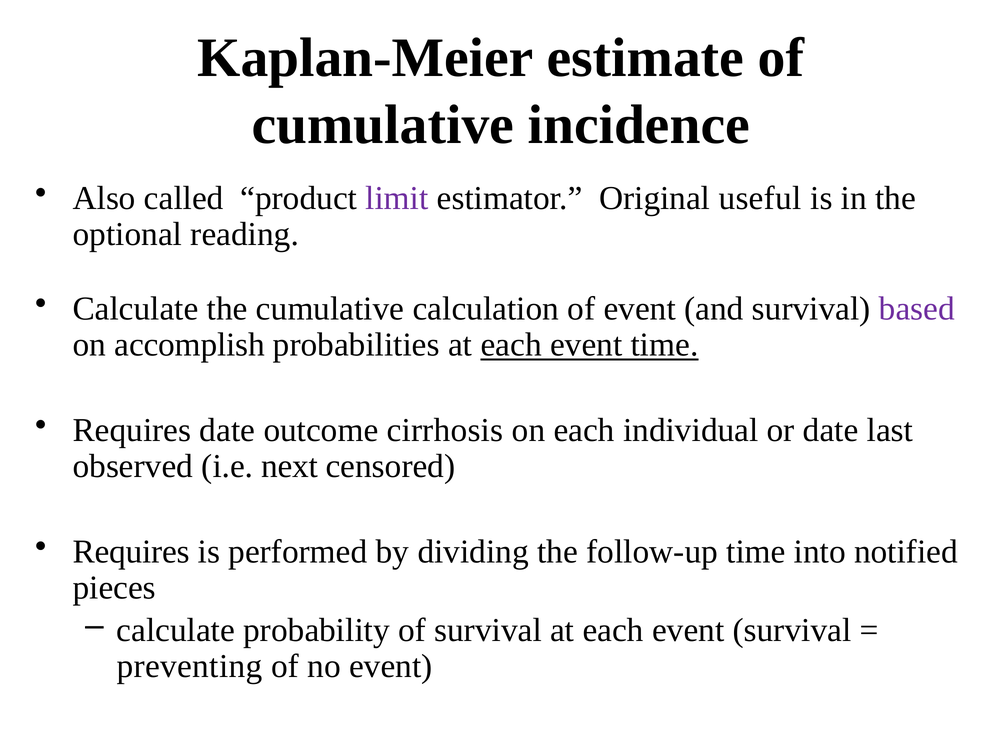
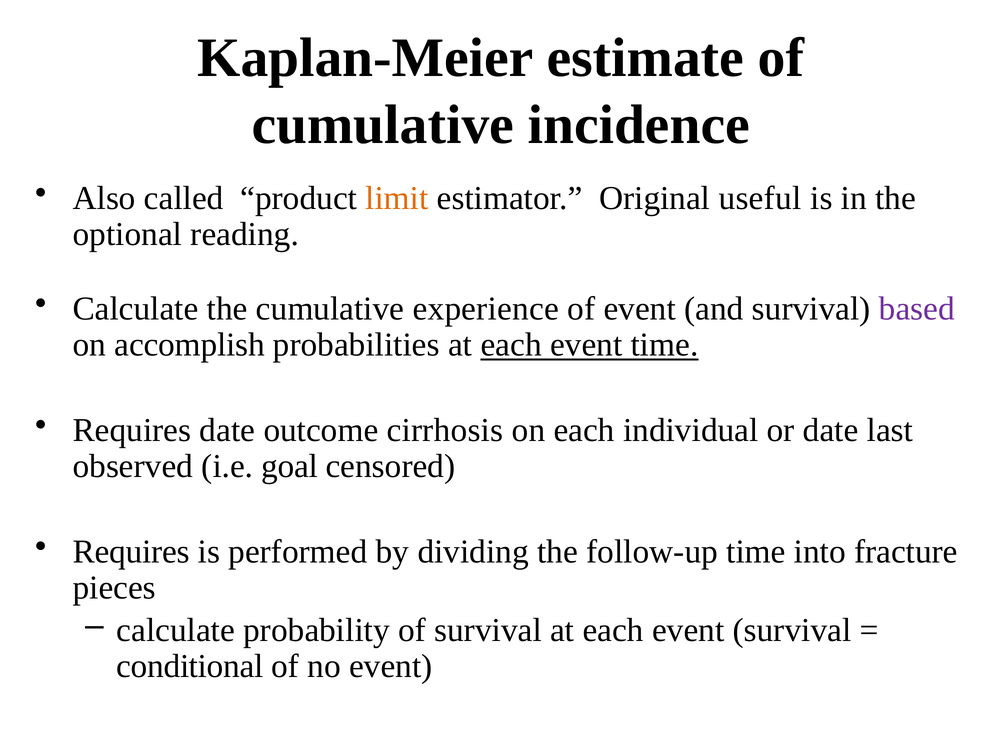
limit colour: purple -> orange
calculation: calculation -> experience
next: next -> goal
notified: notified -> fracture
preventing: preventing -> conditional
